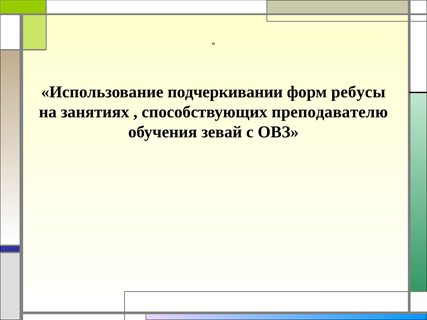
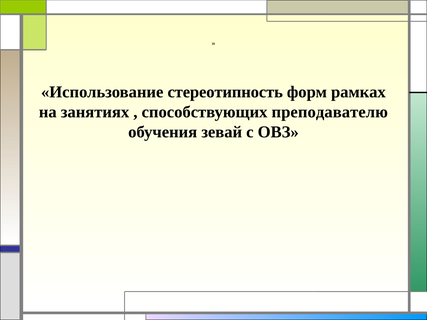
подчеркивании: подчеркивании -> стереотипность
ребусы: ребусы -> рамках
